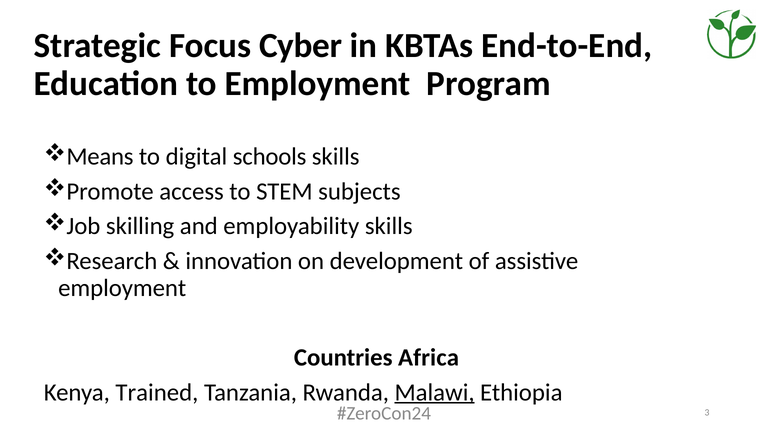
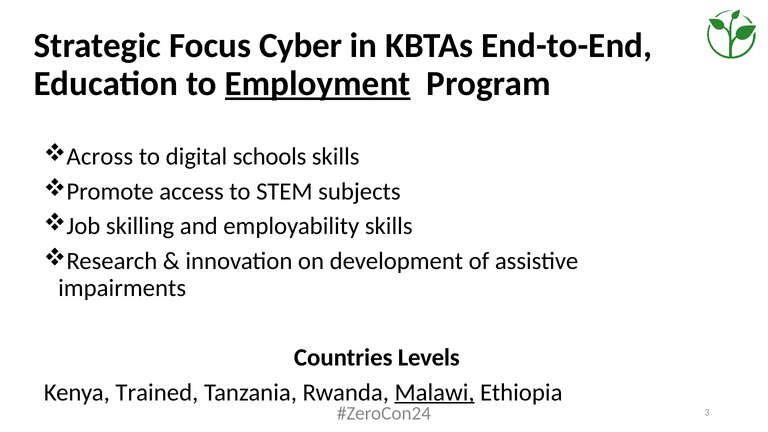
Employment at (318, 84) underline: none -> present
Means: Means -> Across
employment at (122, 288): employment -> impairments
Africa: Africa -> Levels
